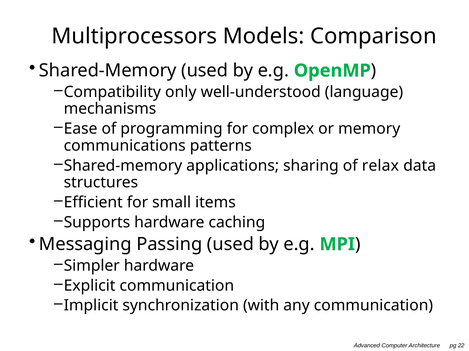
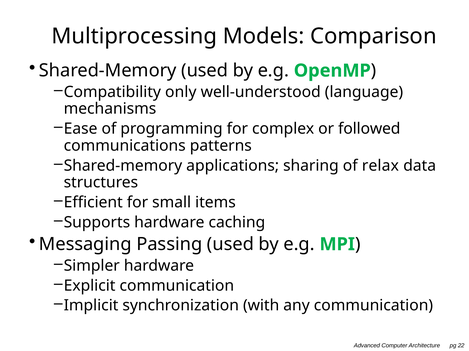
Multiprocessors: Multiprocessors -> Multiprocessing
memory: memory -> followed
